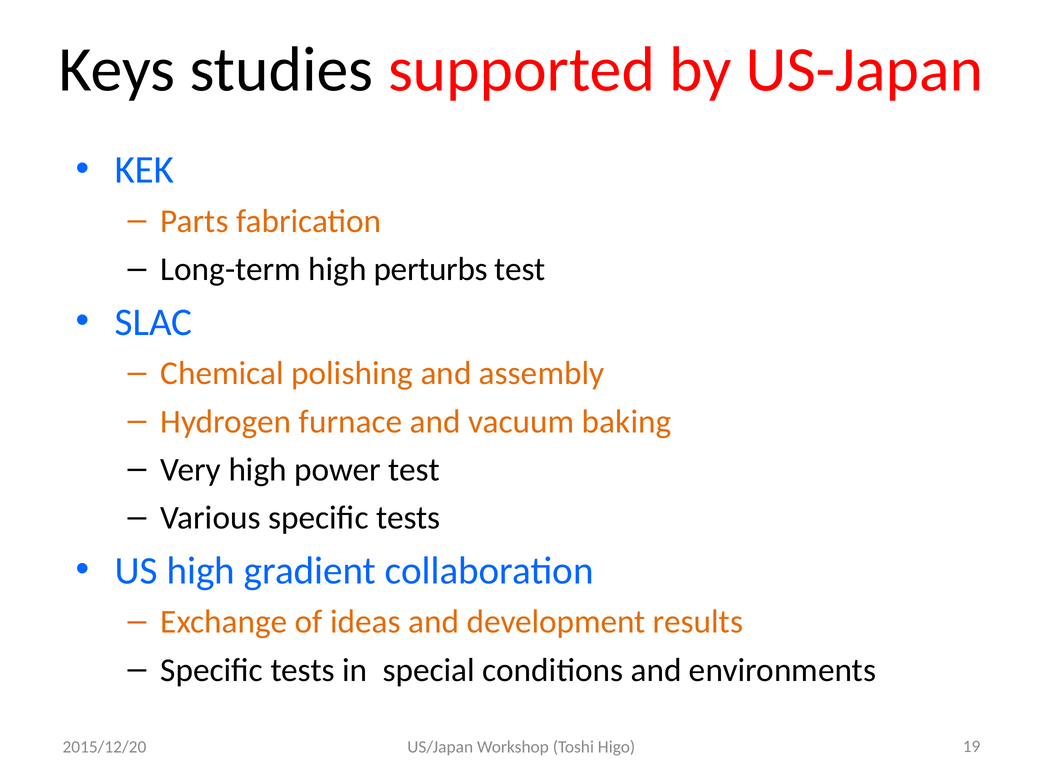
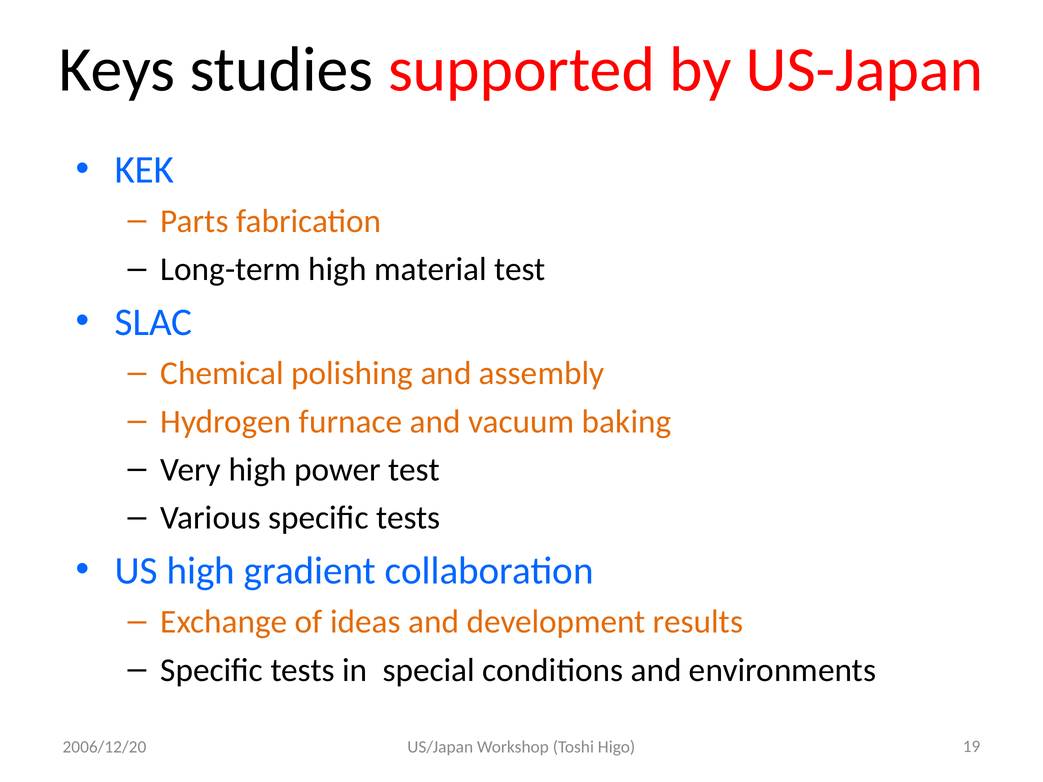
perturbs: perturbs -> material
2015/12/20: 2015/12/20 -> 2006/12/20
